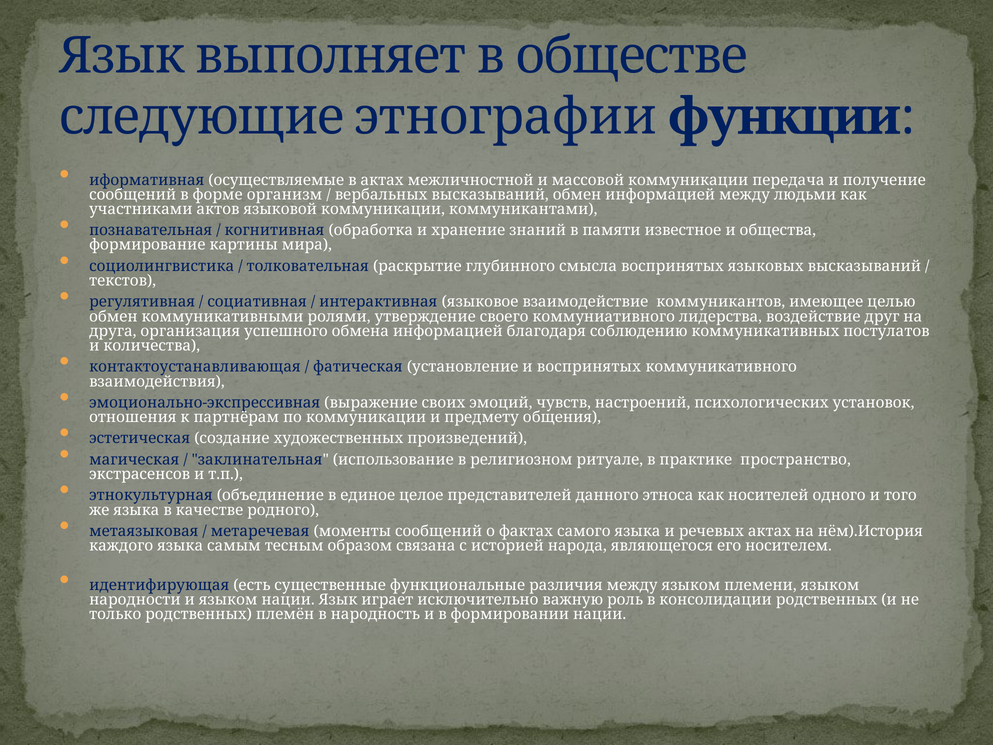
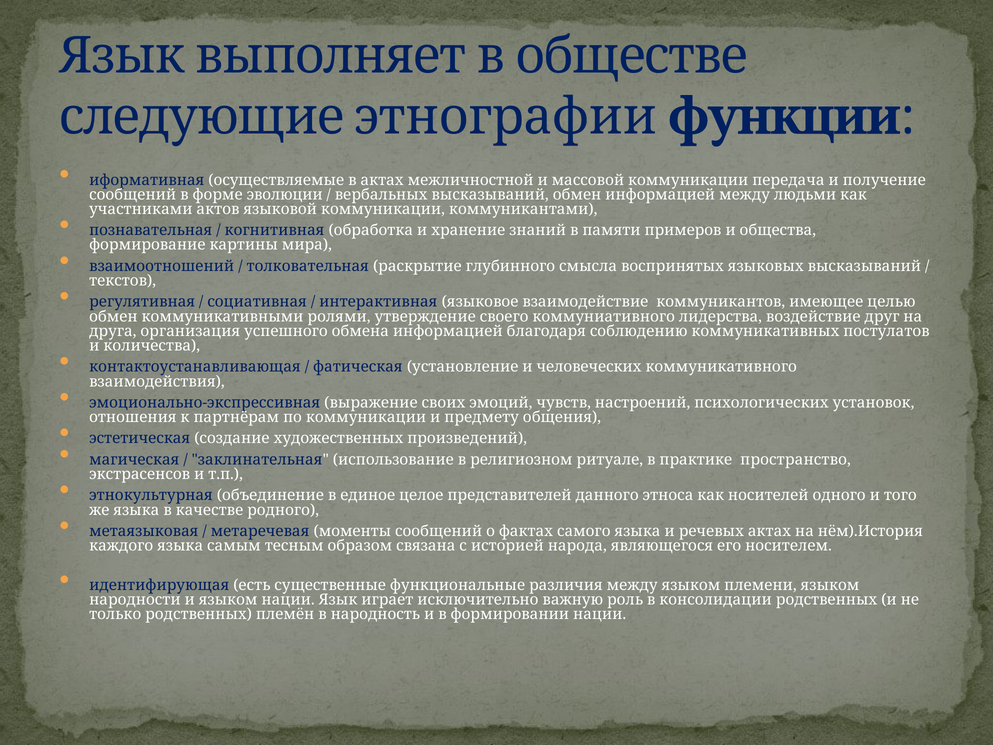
организм: организм -> эволюции
известное: известное -> примеров
социолингвистика: социолингвистика -> взаимоотношений
и воспринятых: воспринятых -> человеческих
